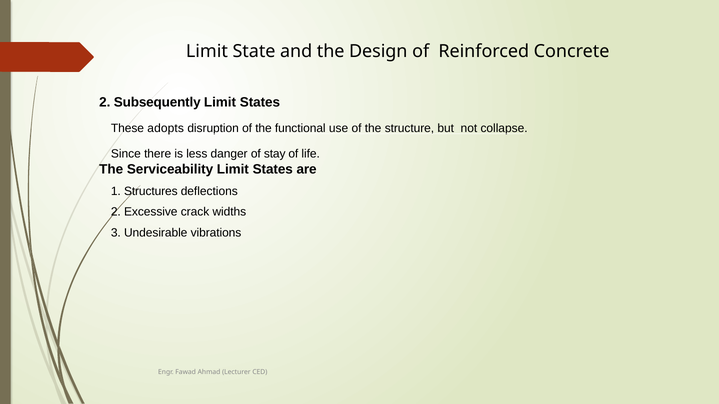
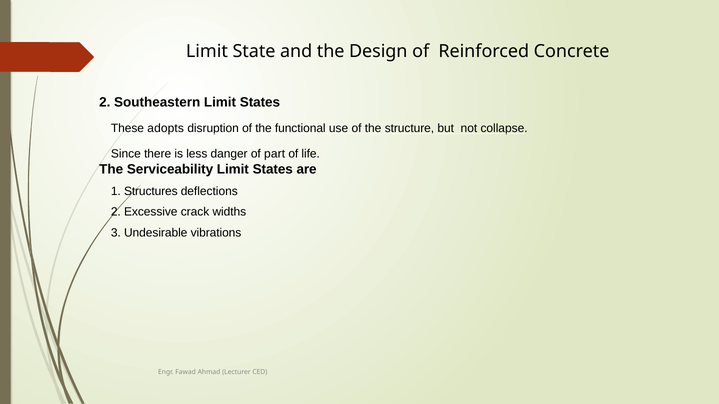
Subsequently: Subsequently -> Southeastern
stay: stay -> part
